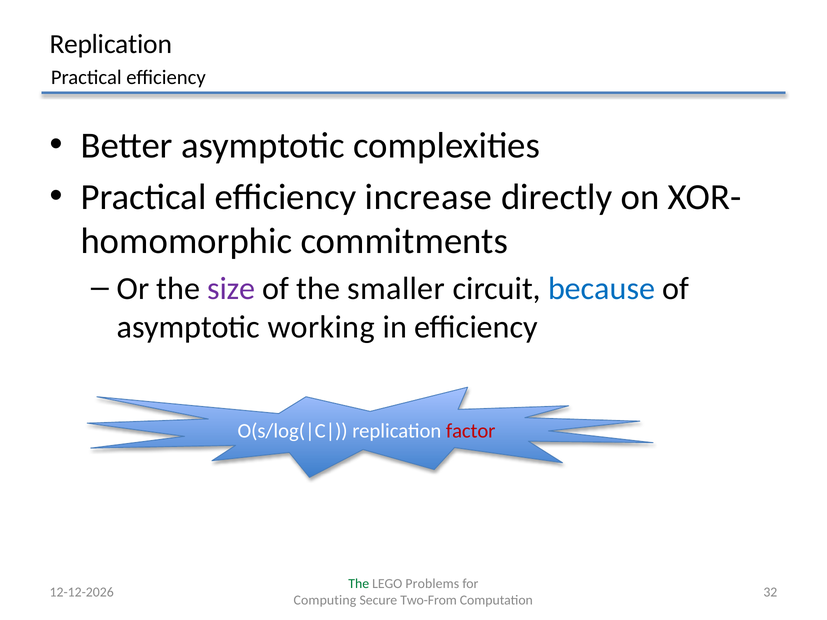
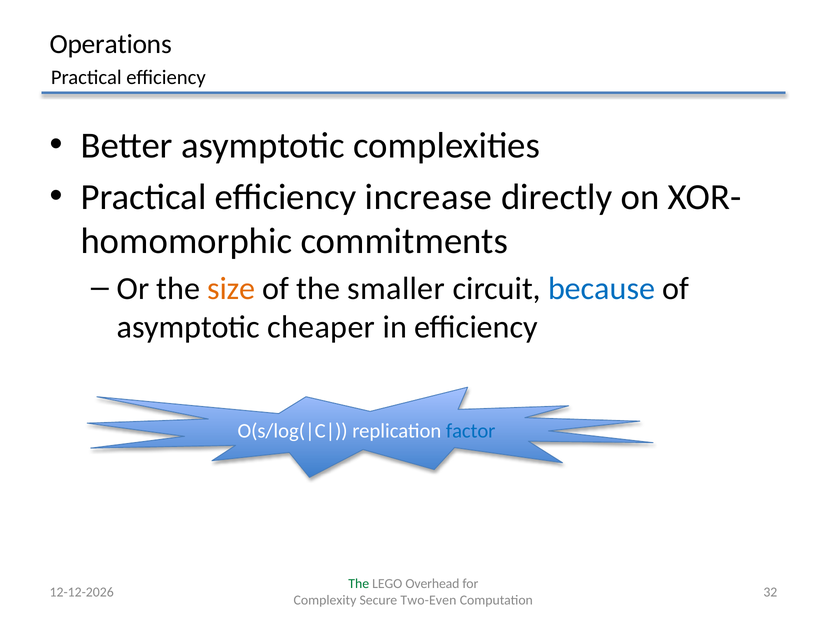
Replication at (111, 44): Replication -> Operations
size colour: purple -> orange
working: working -> cheaper
factor colour: red -> blue
Problems: Problems -> Overhead
Computing: Computing -> Complexity
Two-From: Two-From -> Two-Even
